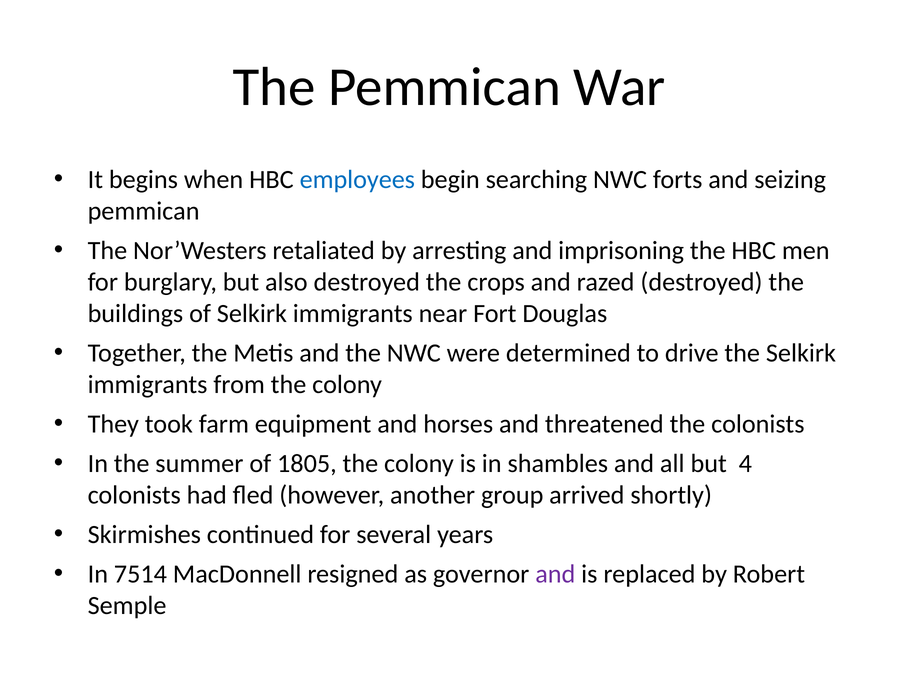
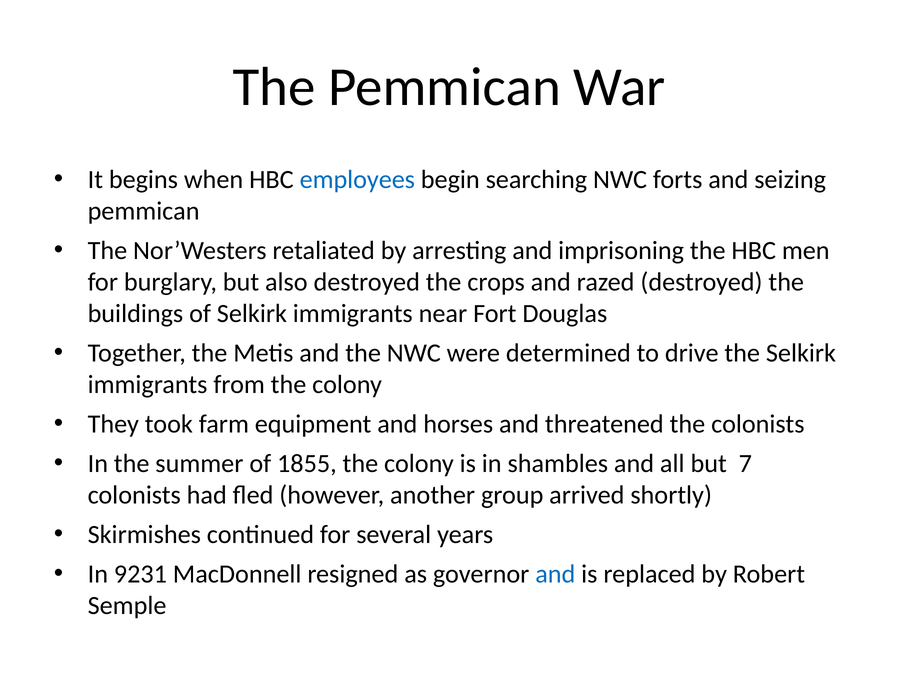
1805: 1805 -> 1855
4: 4 -> 7
7514: 7514 -> 9231
and at (555, 574) colour: purple -> blue
